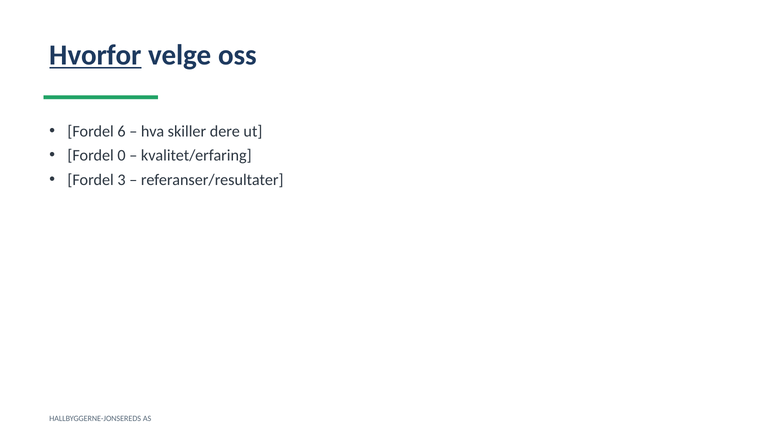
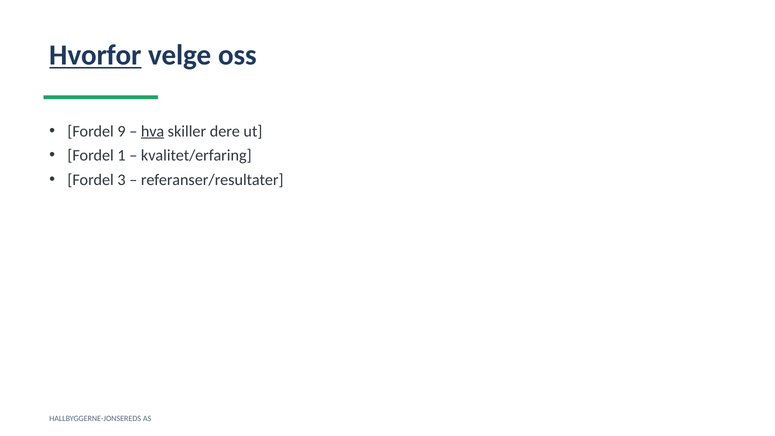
6: 6 -> 9
hva underline: none -> present
0: 0 -> 1
